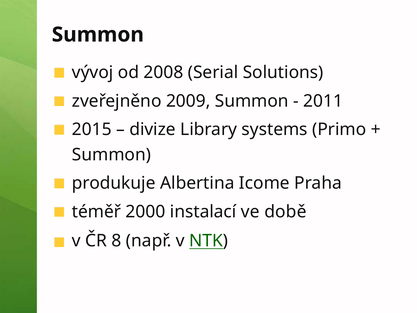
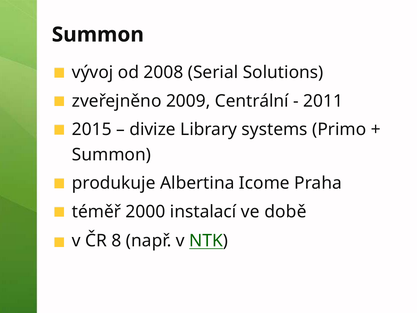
2009 Summon: Summon -> Centrální
